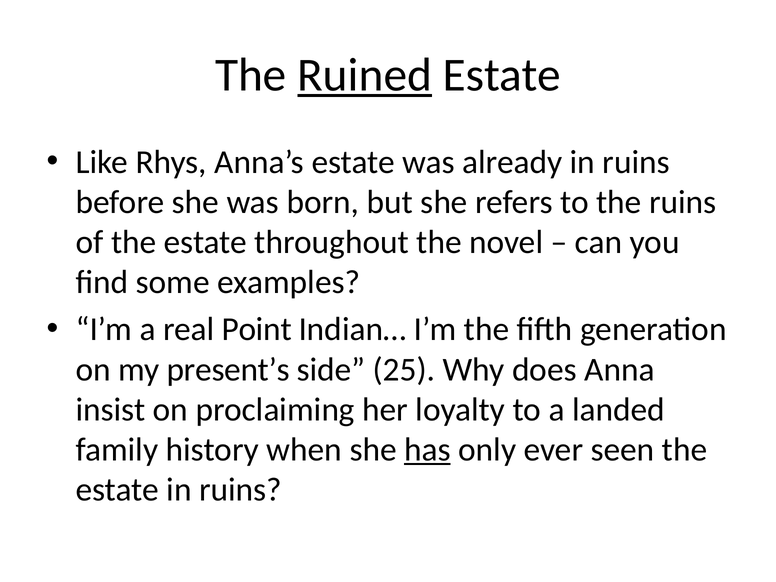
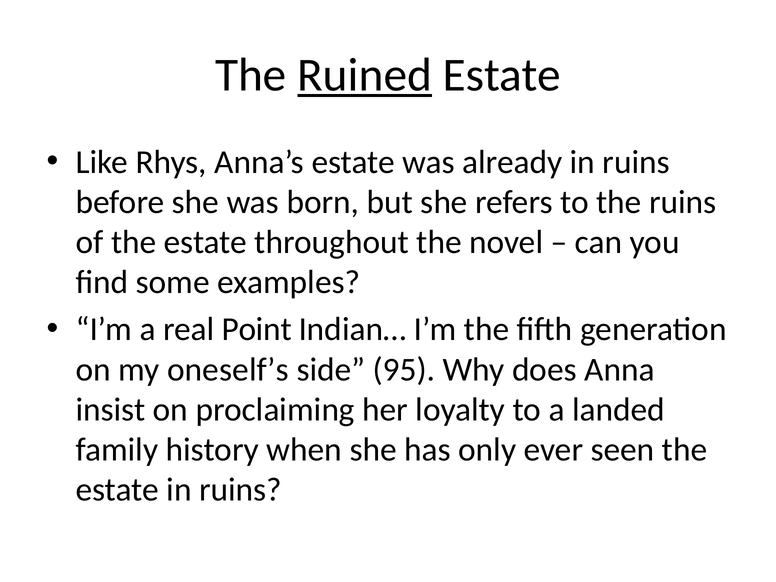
present’s: present’s -> oneself’s
25: 25 -> 95
has underline: present -> none
